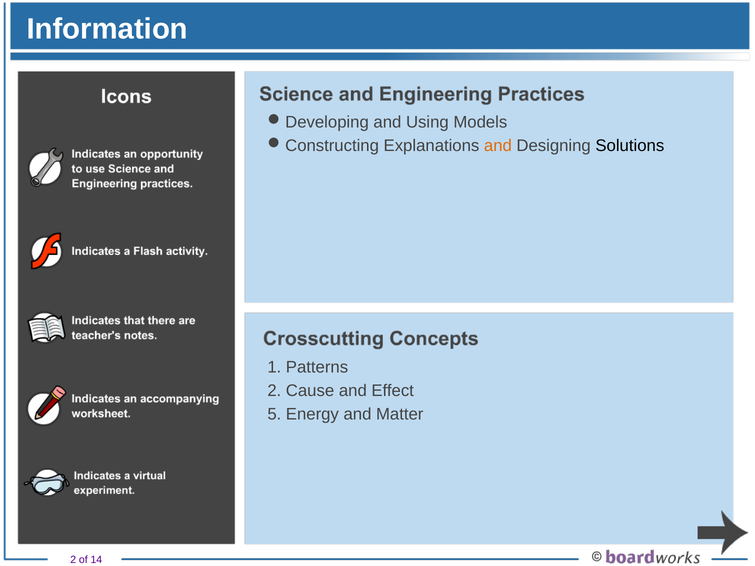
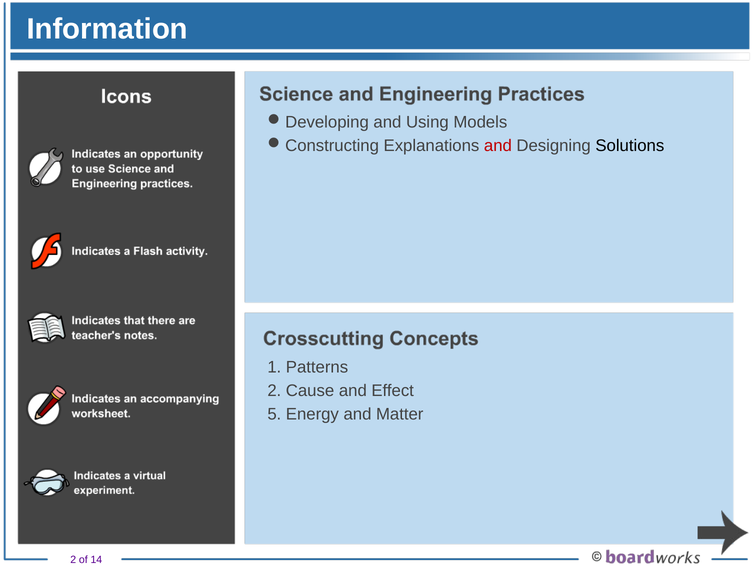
and at (498, 146) colour: orange -> red
